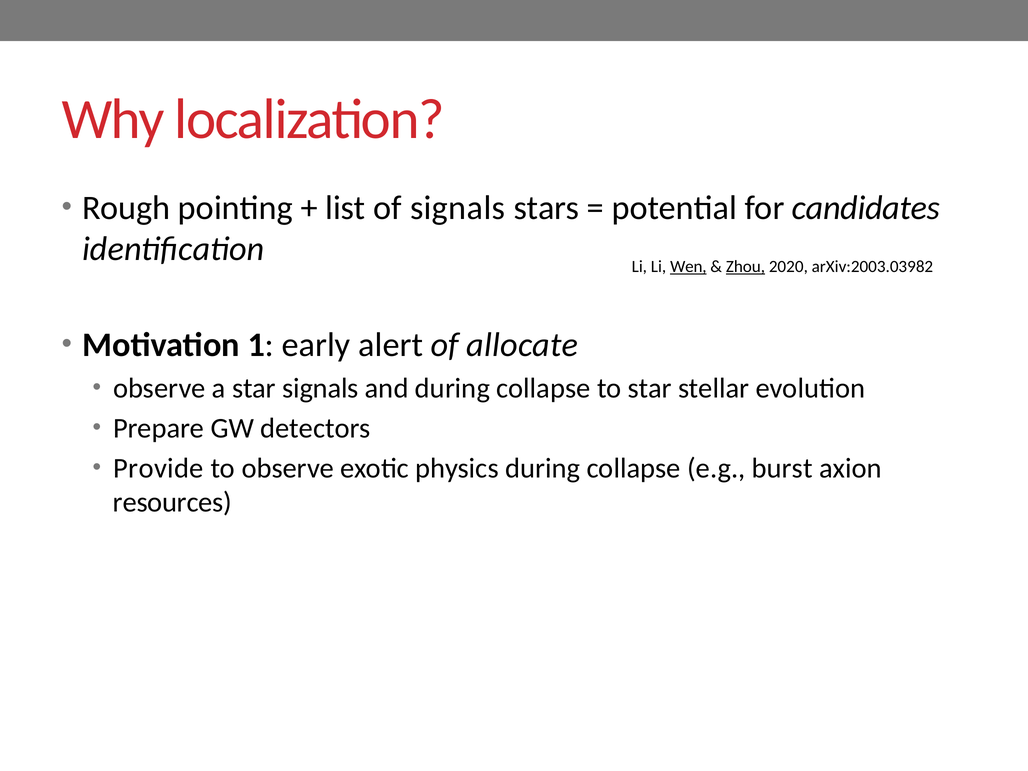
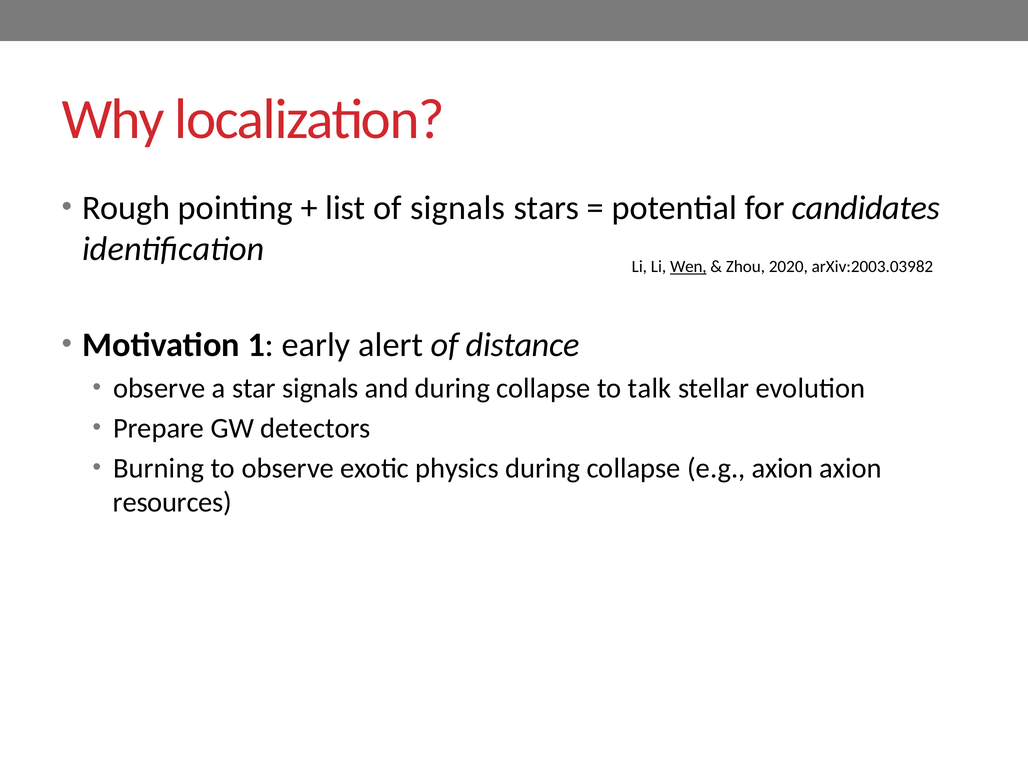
Zhou underline: present -> none
allocate: allocate -> distance
to star: star -> talk
Provide: Provide -> Burning
e.g burst: burst -> axion
